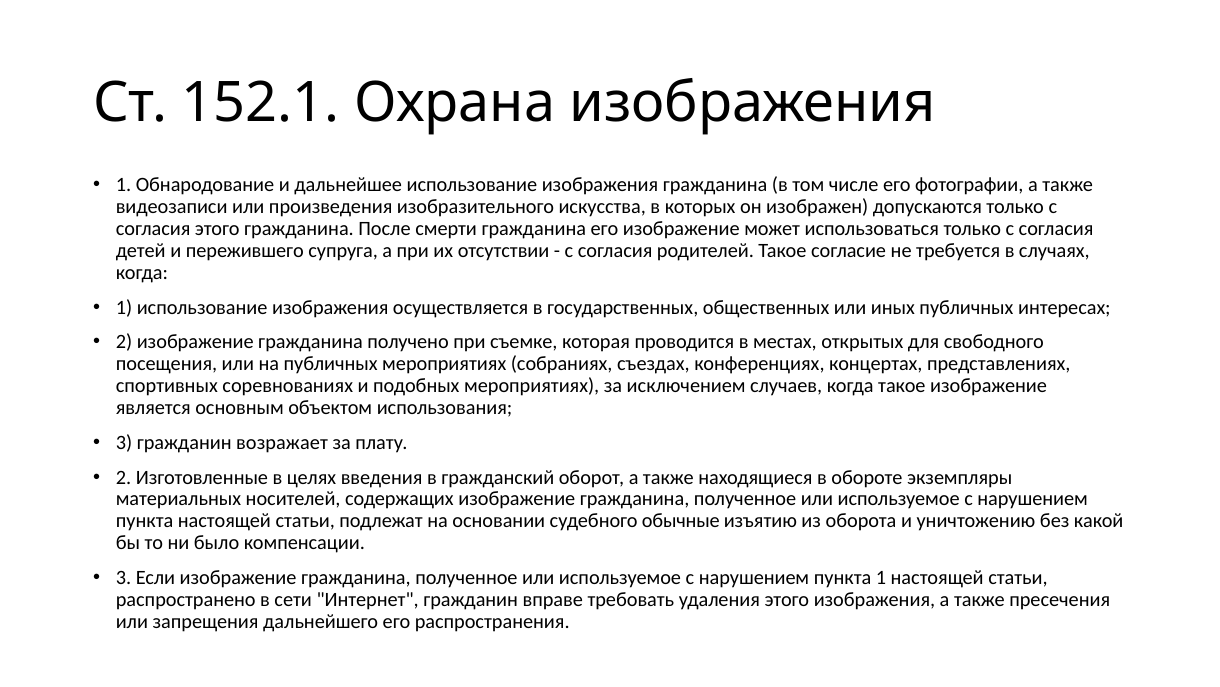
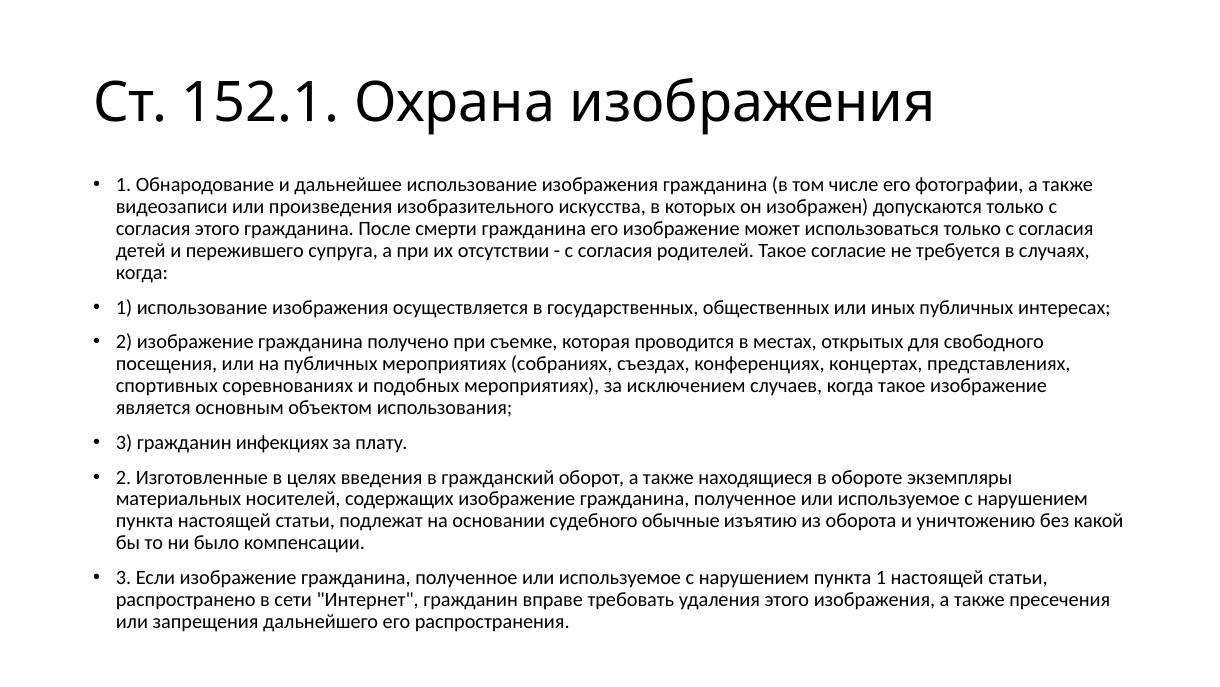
возражает: возражает -> инфекциях
